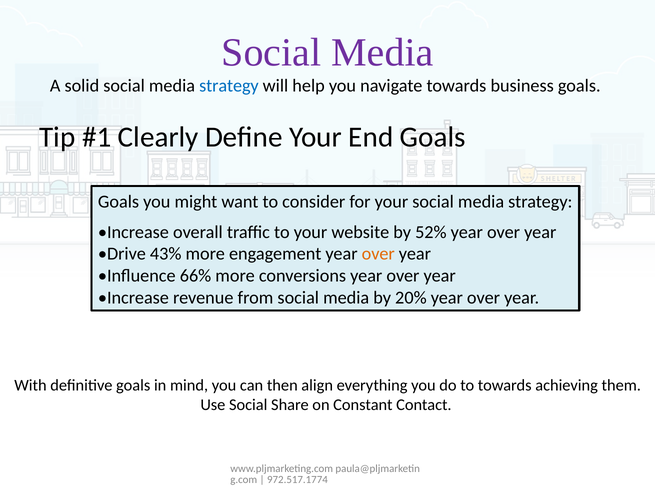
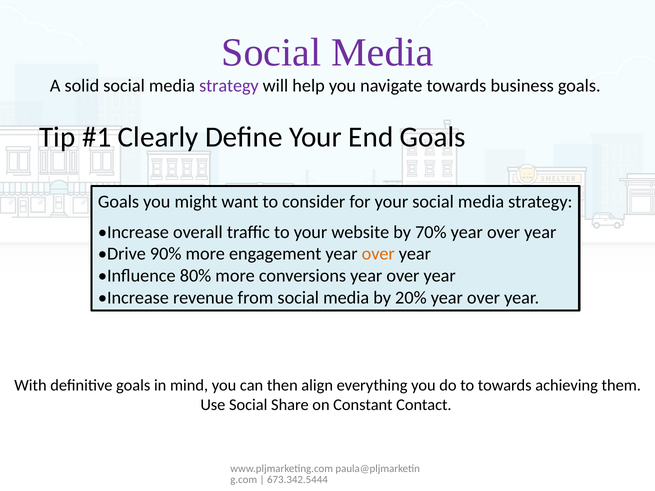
strategy at (229, 86) colour: blue -> purple
52%: 52% -> 70%
43%: 43% -> 90%
66%: 66% -> 80%
972.517.1774: 972.517.1774 -> 673.342.5444
